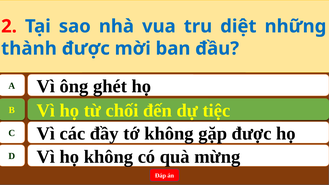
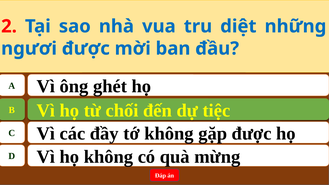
thành: thành -> ngươi
